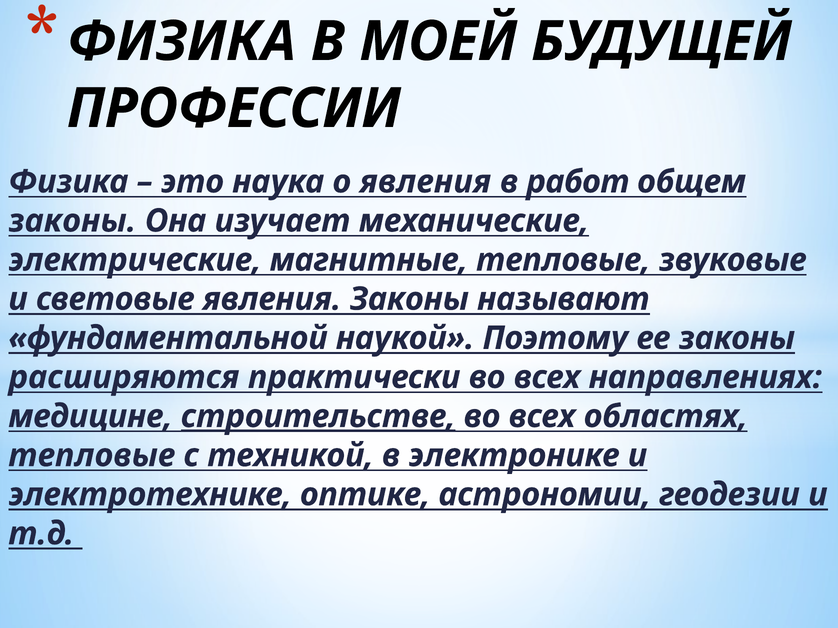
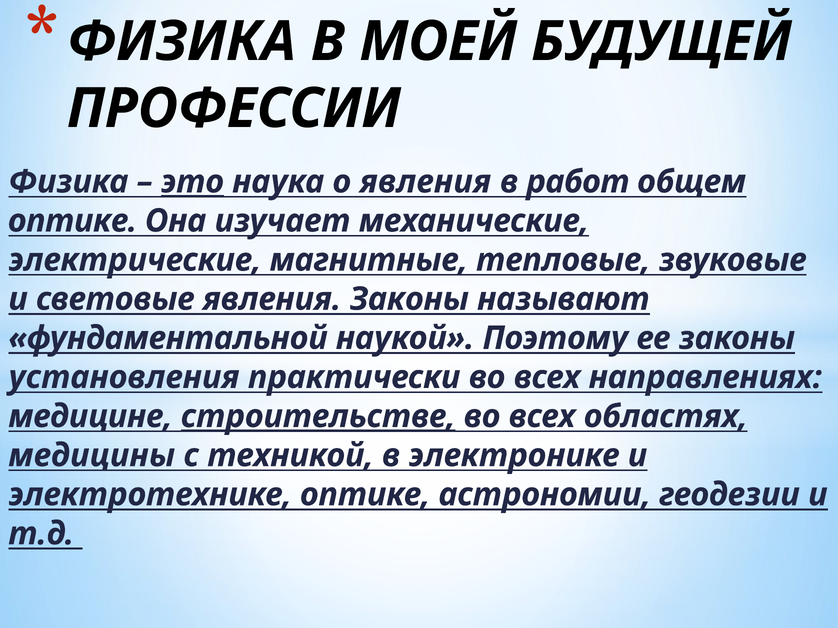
это underline: none -> present
законы at (72, 221): законы -> оптике
расширяются: расширяются -> установления
тепловые at (92, 456): тепловые -> медицины
